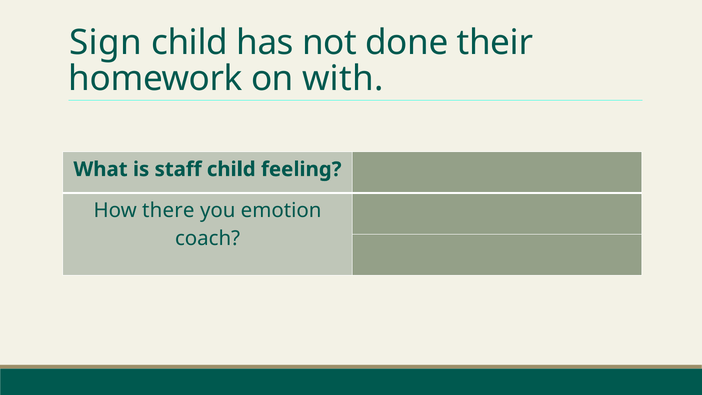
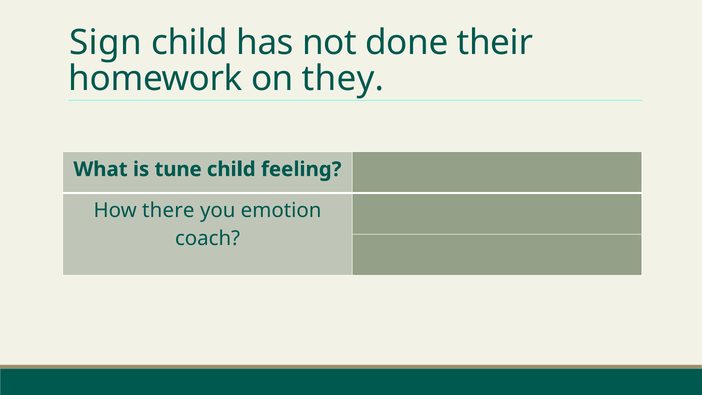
with: with -> they
staff: staff -> tune
